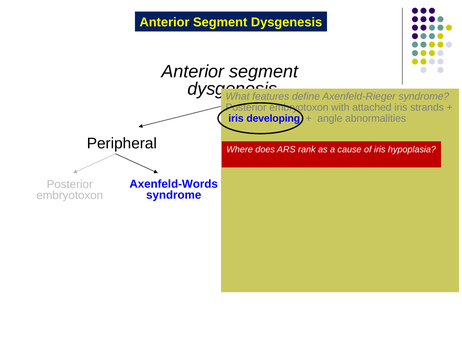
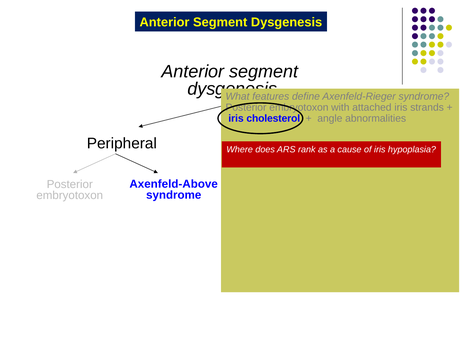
developing: developing -> cholesterol
Axenfeld-Words: Axenfeld-Words -> Axenfeld-Above
